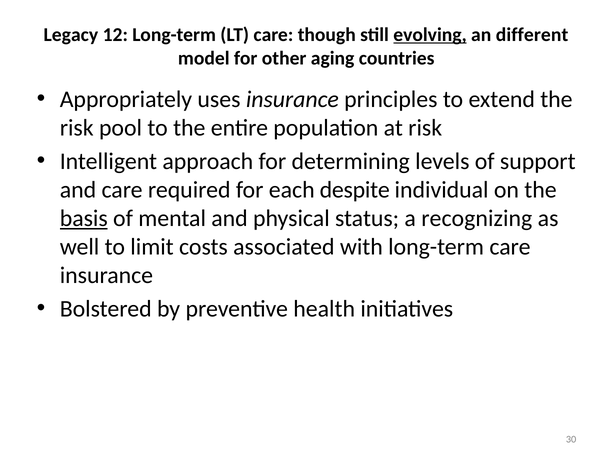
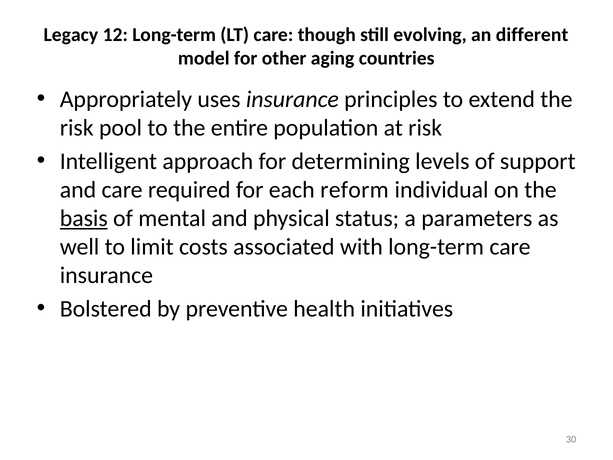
evolving underline: present -> none
despite: despite -> reform
recognizing: recognizing -> parameters
